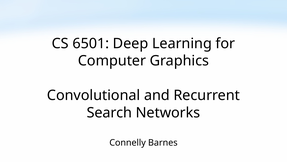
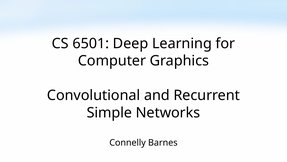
Search: Search -> Simple
